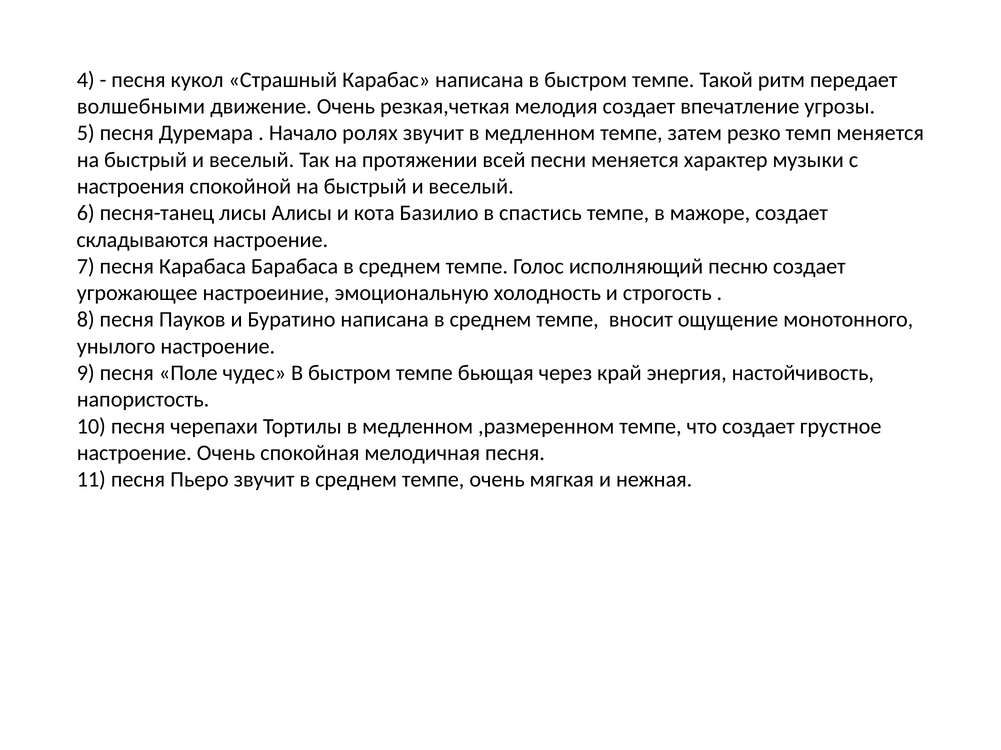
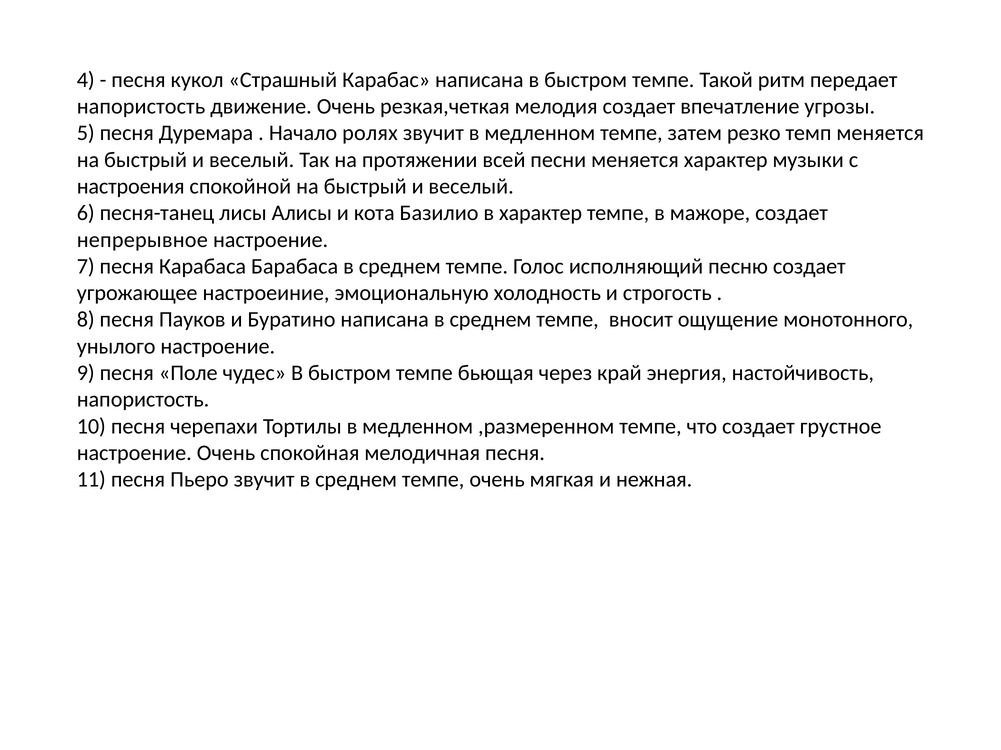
волшебными at (141, 107): волшебными -> напористость
в спастись: спастись -> характер
складываются: складываются -> непрерывное
